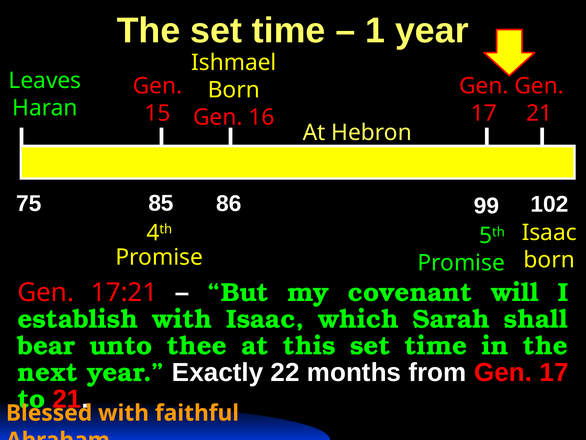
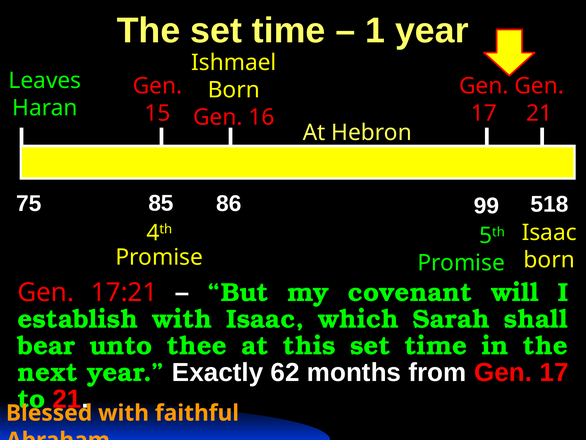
102: 102 -> 518
22: 22 -> 62
